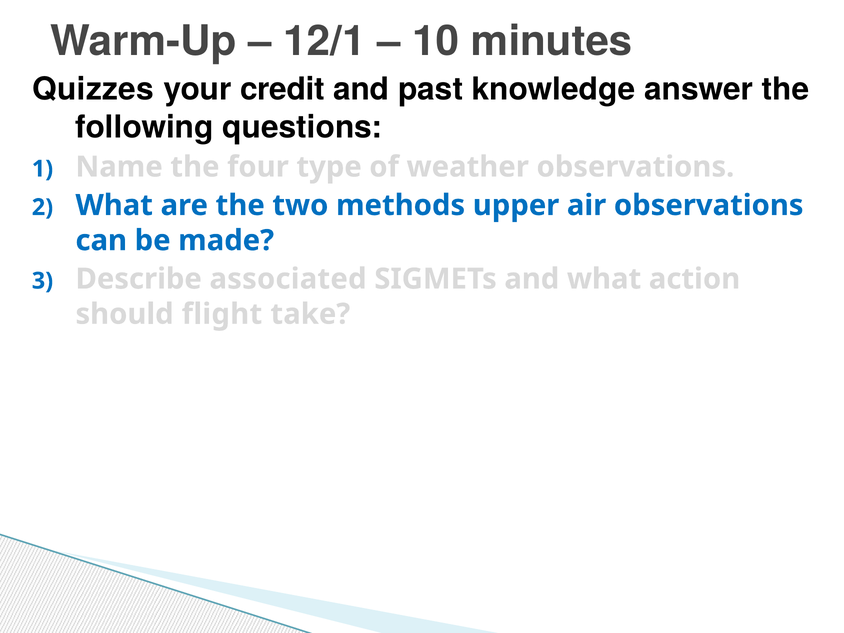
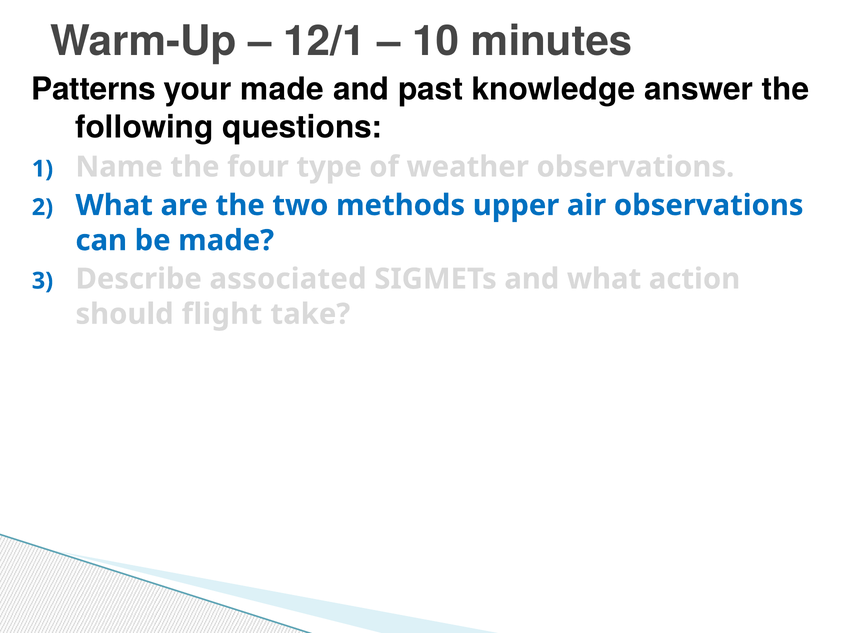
Quizzes: Quizzes -> Patterns
your credit: credit -> made
